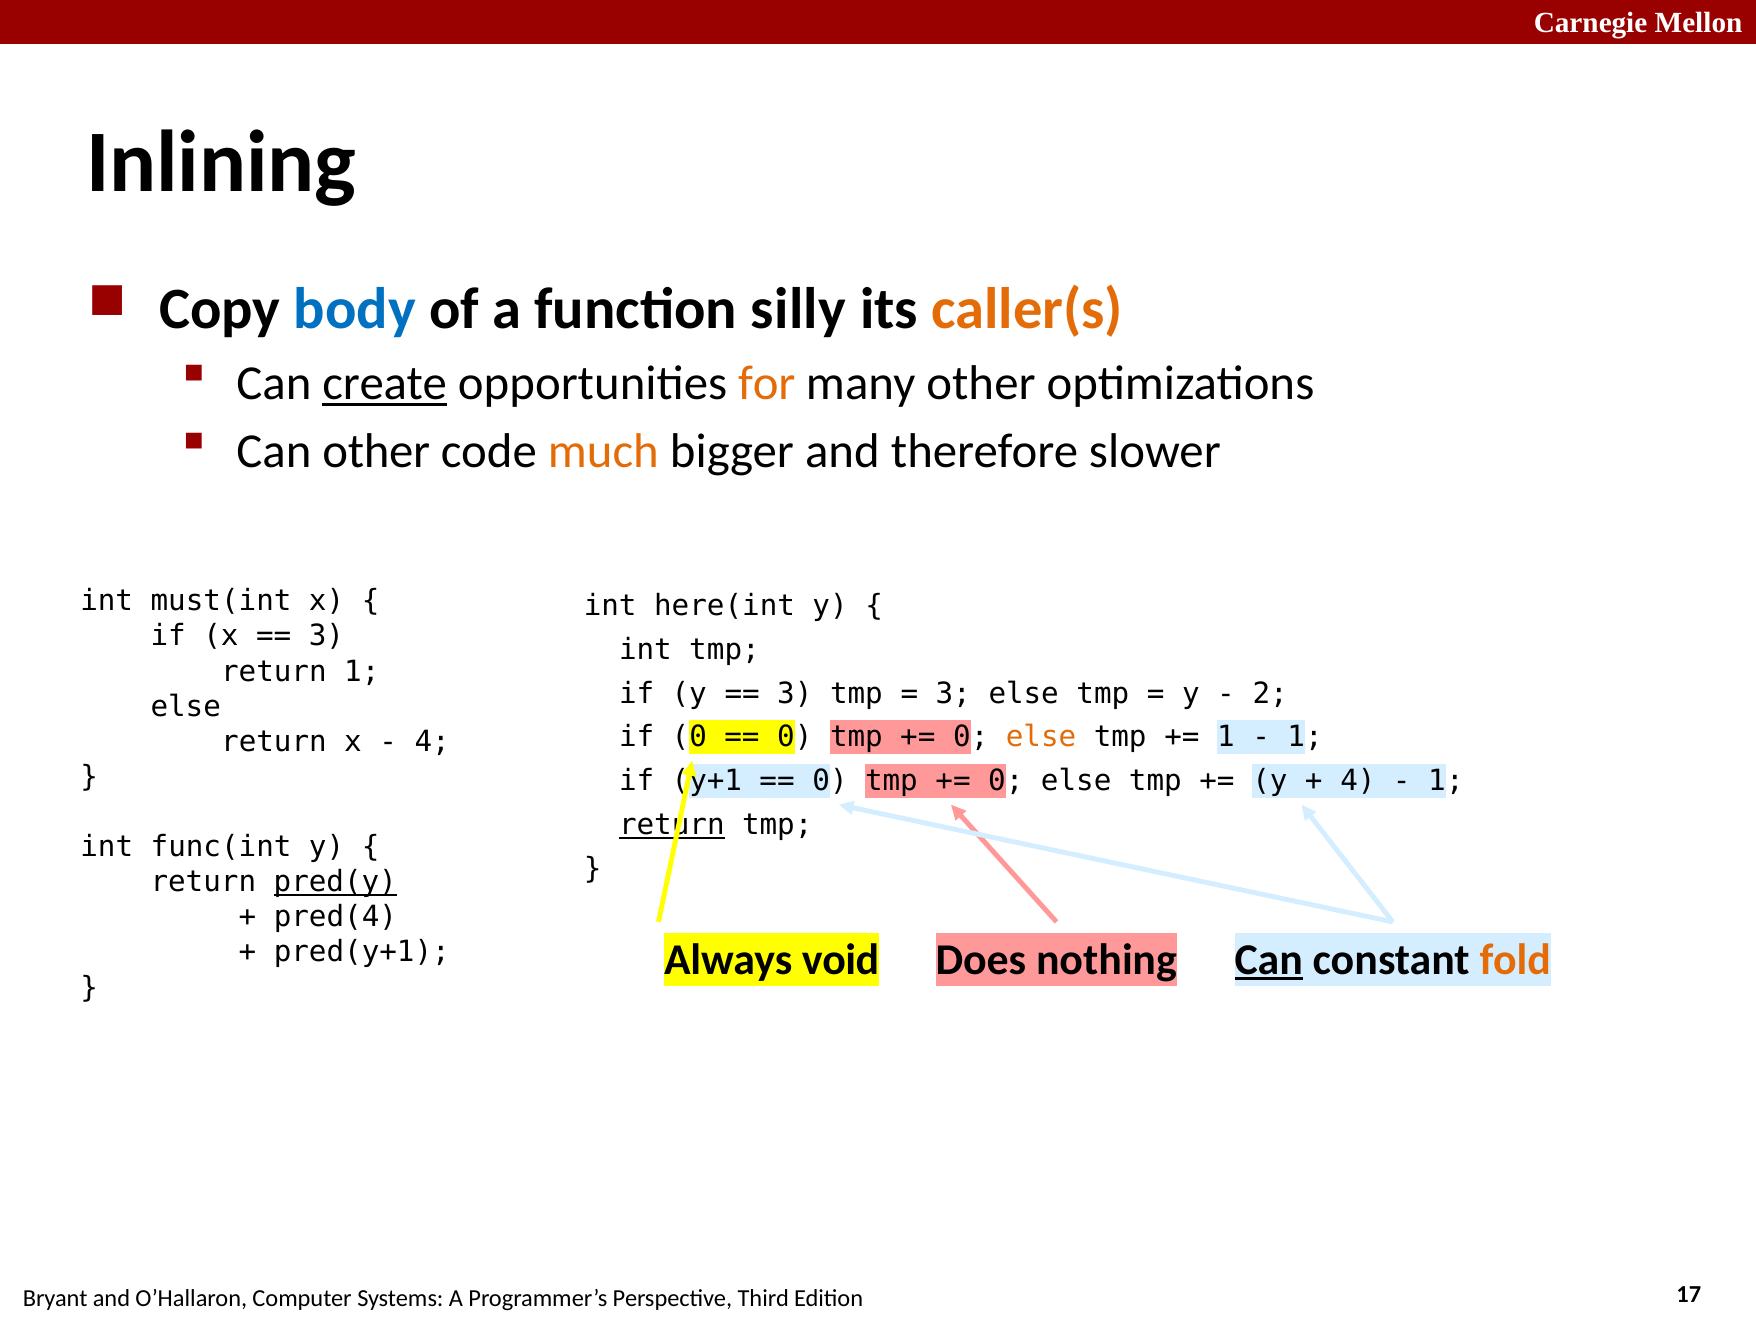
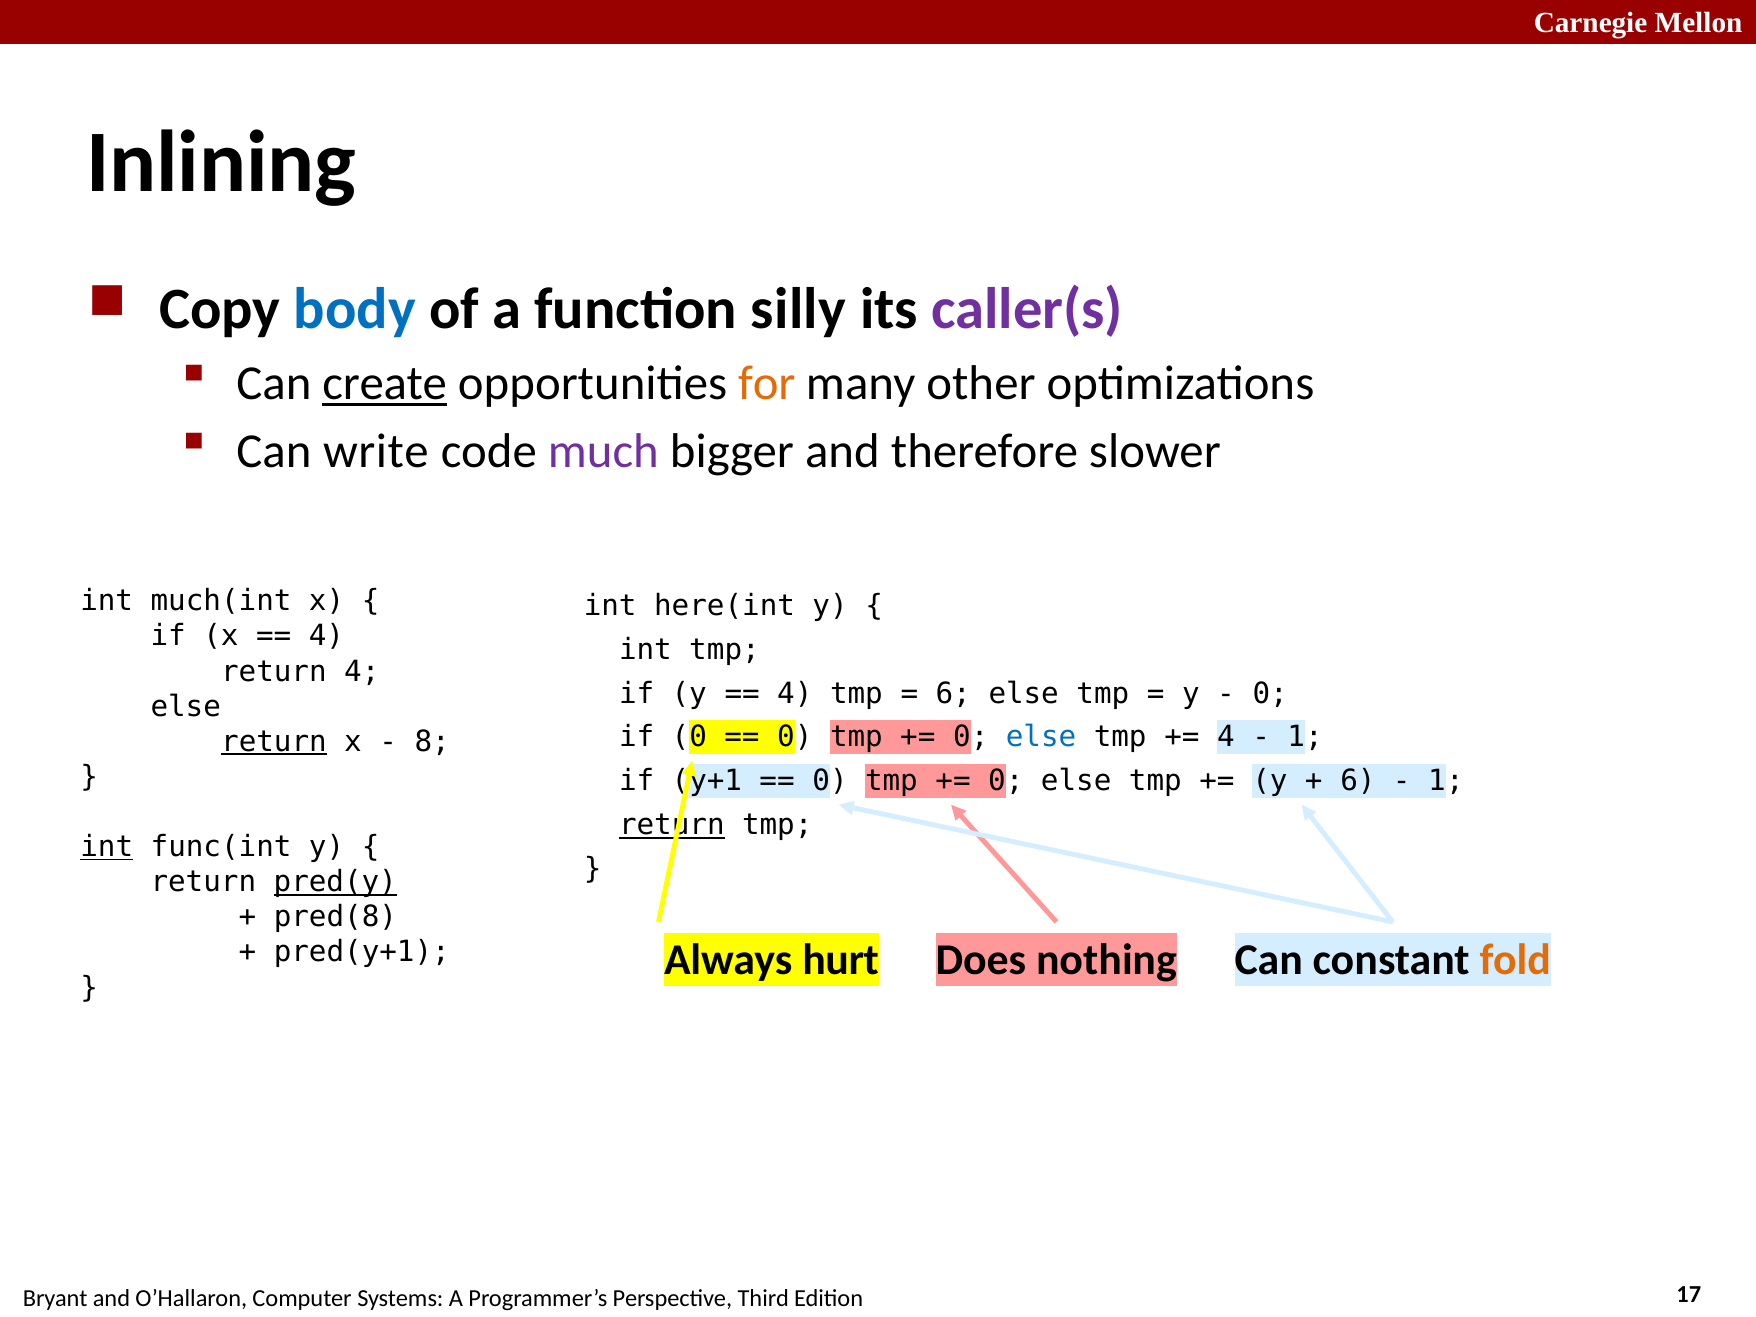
caller(s colour: orange -> purple
Can other: other -> write
much colour: orange -> purple
must(int: must(int -> much(int
3 at (326, 636): 3 -> 4
return 1: 1 -> 4
3 at (795, 693): 3 -> 4
3 at (953, 693): 3 -> 6
2 at (1270, 693): 2 -> 0
else at (1041, 737) colour: orange -> blue
1 at (1226, 737): 1 -> 4
return at (274, 742) underline: none -> present
4 at (432, 742): 4 -> 8
4 at (1358, 781): 4 -> 6
int at (107, 847) underline: none -> present
pred(4: pred(4 -> pred(8
void: void -> hurt
Can at (1269, 960) underline: present -> none
